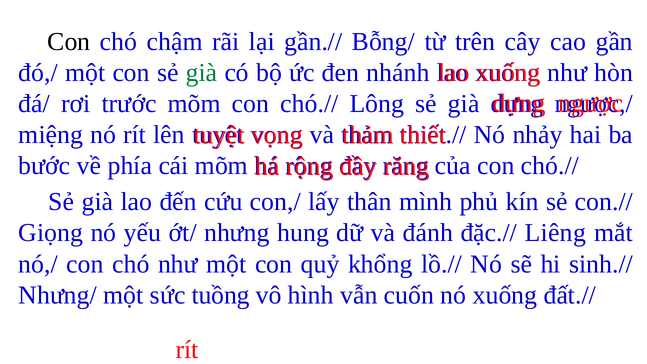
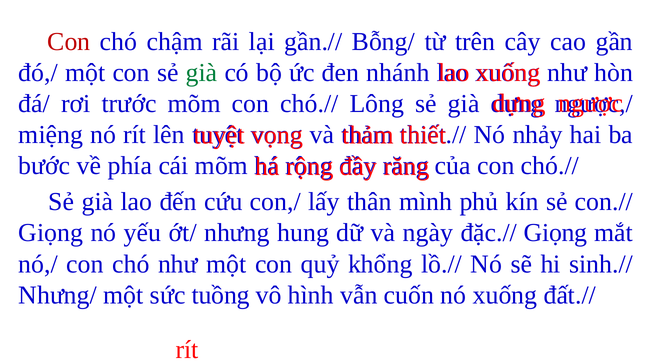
Con at (69, 42) colour: black -> red
đánh: đánh -> ngày
đặc.// Liêng: Liêng -> Giọng
